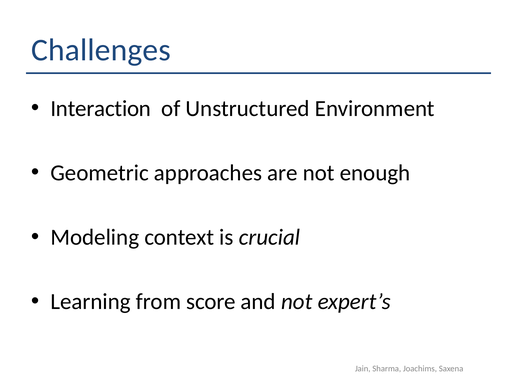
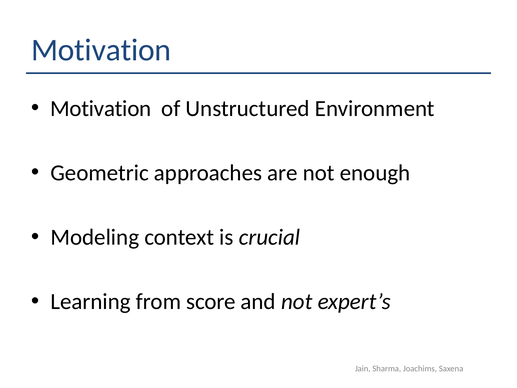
Challenges at (101, 50): Challenges -> Motivation
Interaction at (101, 108): Interaction -> Motivation
